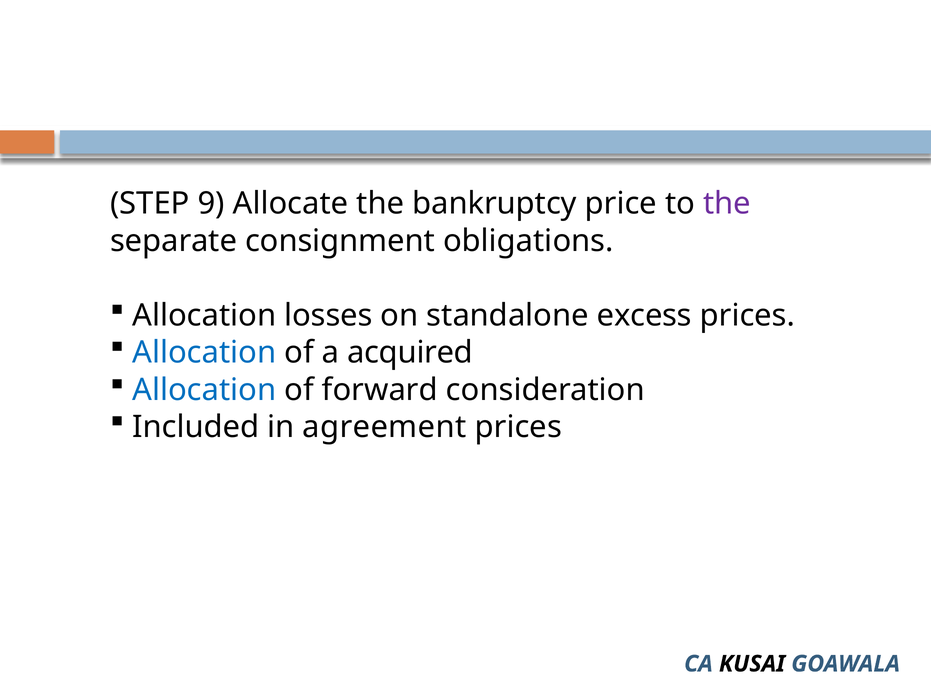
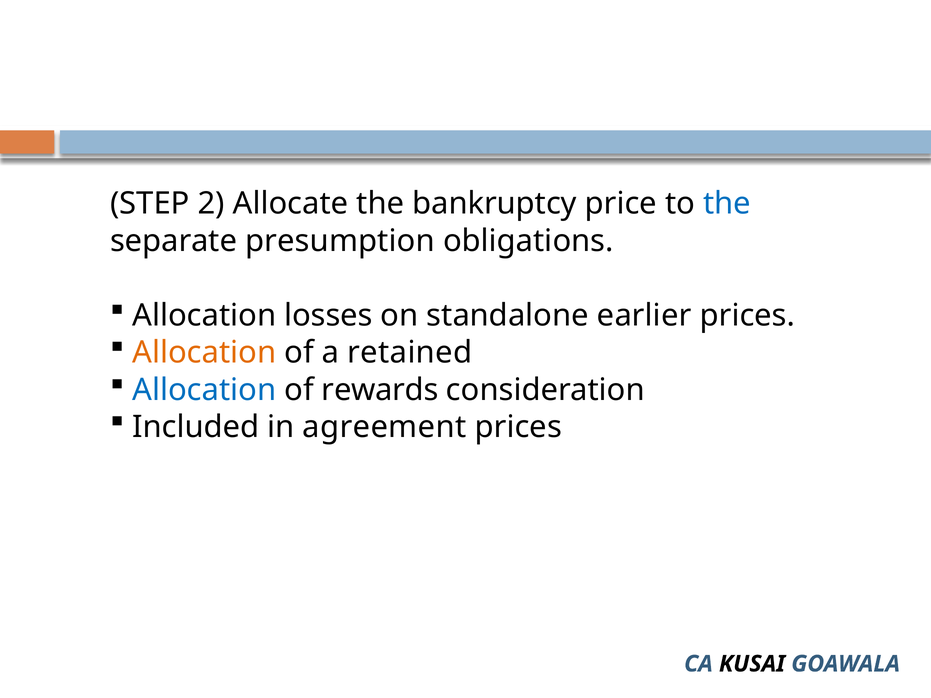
9: 9 -> 2
the at (727, 204) colour: purple -> blue
consignment: consignment -> presumption
excess: excess -> earlier
Allocation at (204, 353) colour: blue -> orange
acquired: acquired -> retained
forward: forward -> rewards
